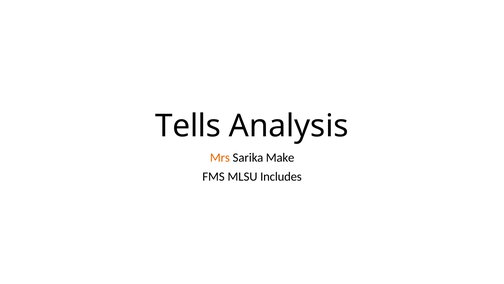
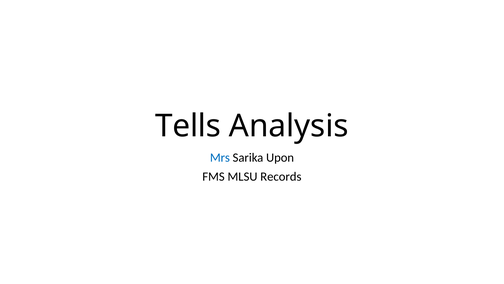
Mrs colour: orange -> blue
Make: Make -> Upon
Includes: Includes -> Records
